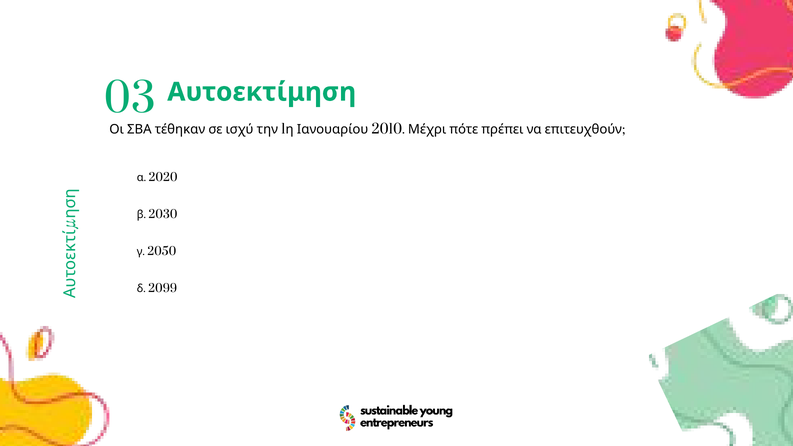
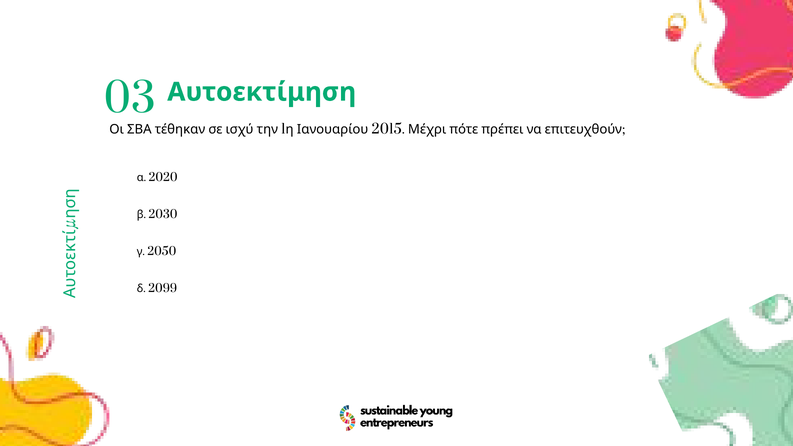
2010: 2010 -> 2015
